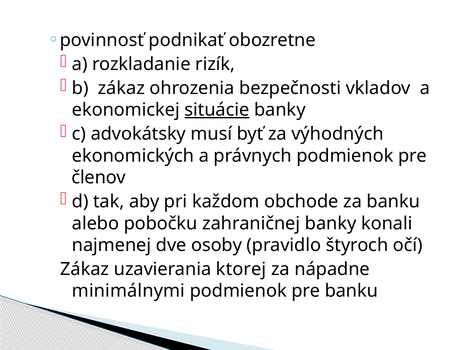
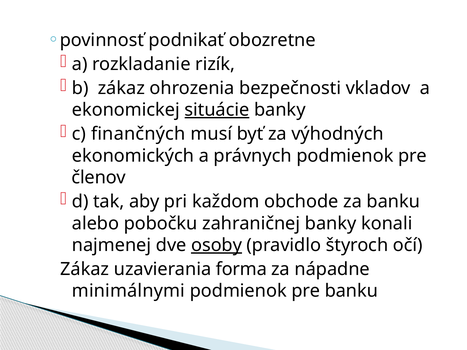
advokátsky: advokátsky -> finančných
osoby underline: none -> present
ktorej: ktorej -> forma
